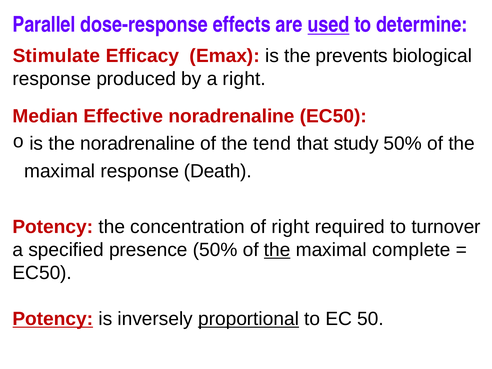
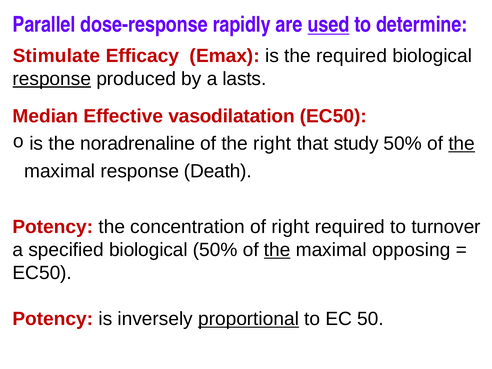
effects: effects -> rapidly
the prevents: prevents -> required
response at (52, 79) underline: none -> present
a right: right -> lasts
Effective noradrenaline: noradrenaline -> vasodilatation
the tend: tend -> right
the at (462, 144) underline: none -> present
specified presence: presence -> biological
complete: complete -> opposing
Potency at (53, 319) underline: present -> none
